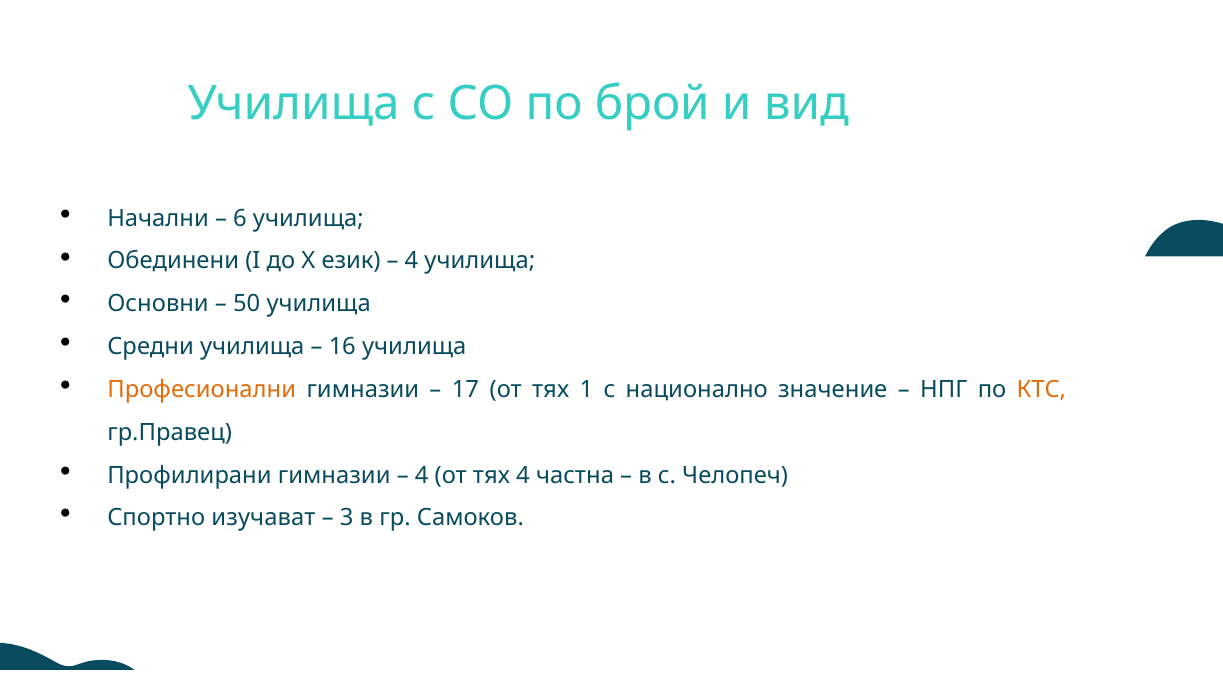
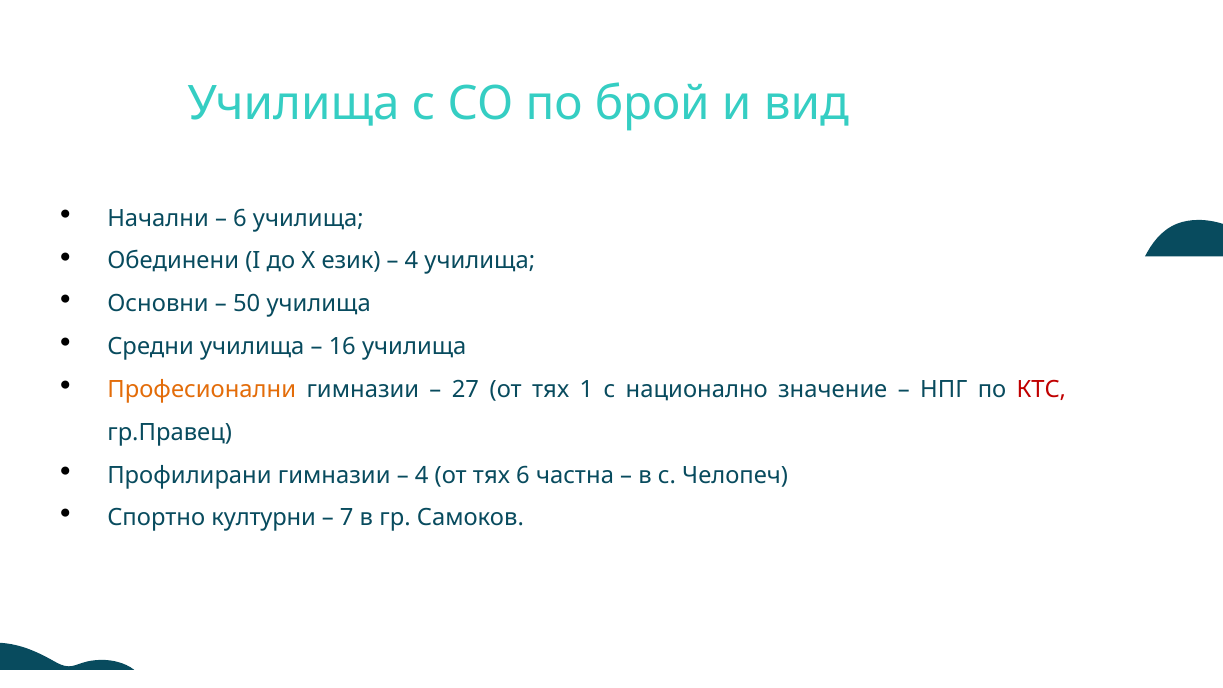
17: 17 -> 27
КТС colour: orange -> red
тях 4: 4 -> 6
изучават: изучават -> културни
3: 3 -> 7
